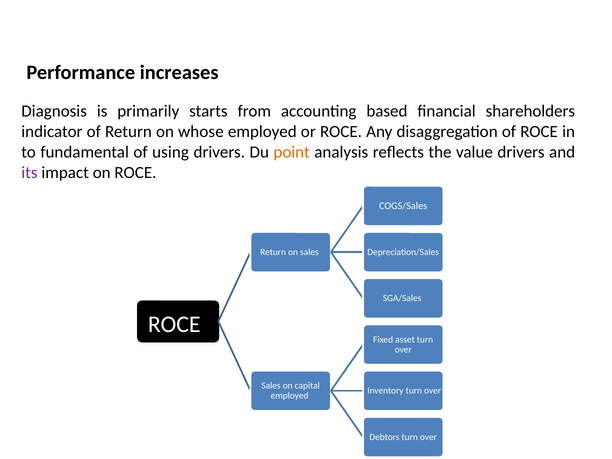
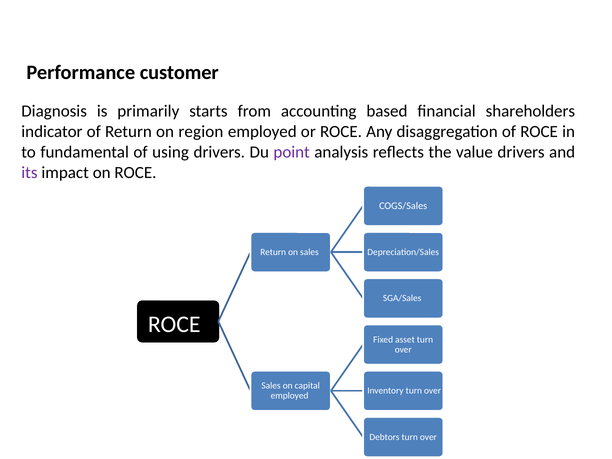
increases: increases -> customer
whose: whose -> region
point colour: orange -> purple
